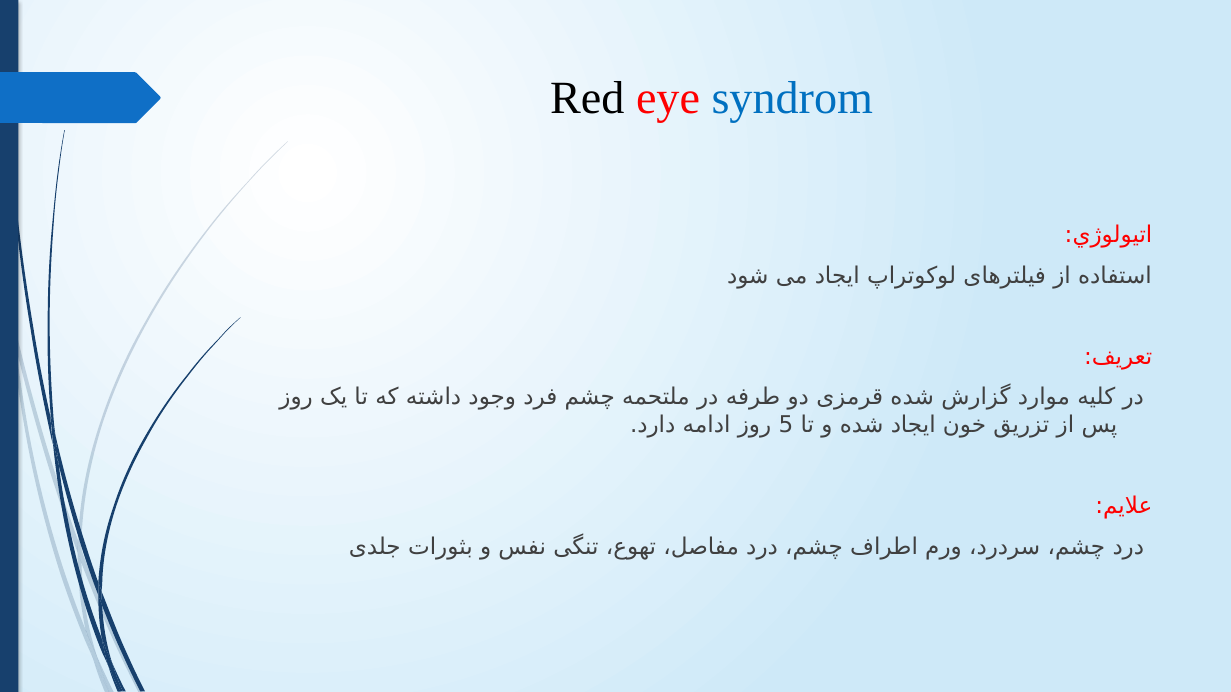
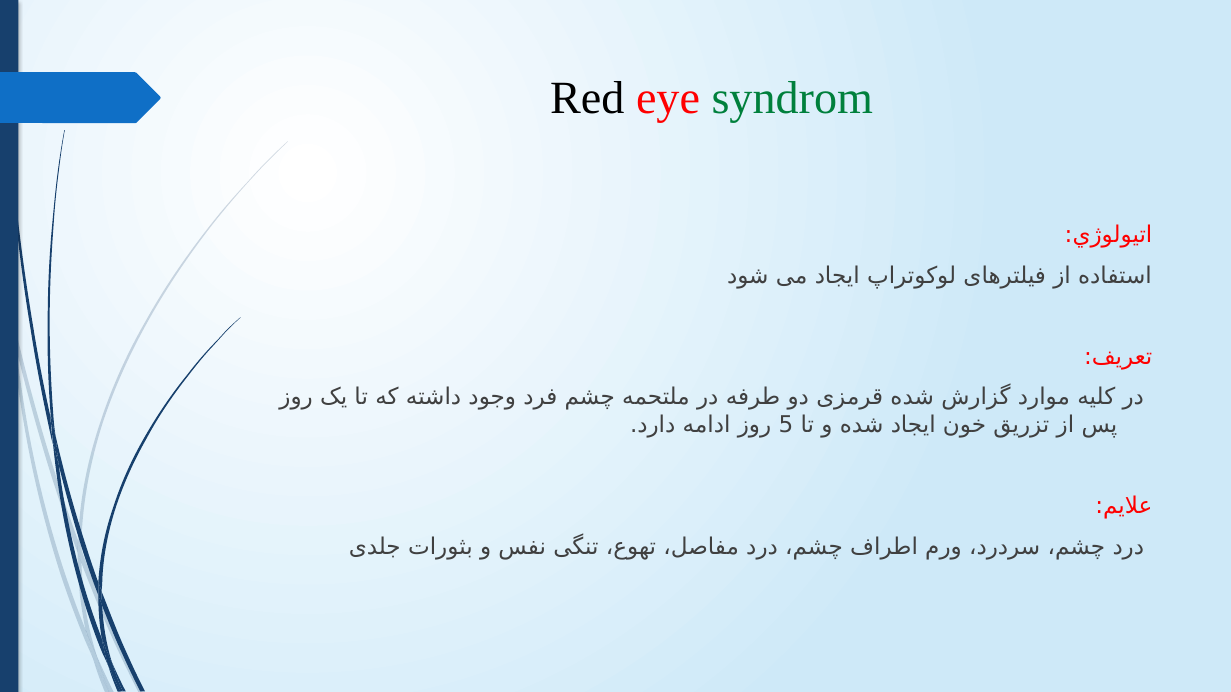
syndrom colour: blue -> green
